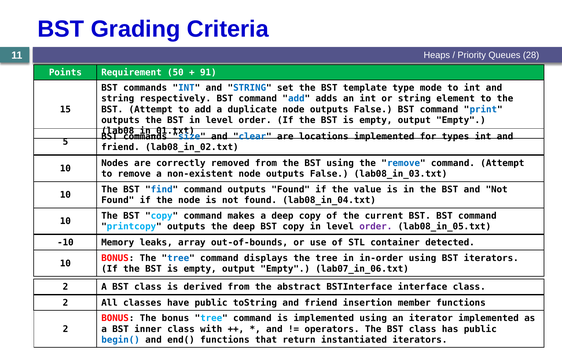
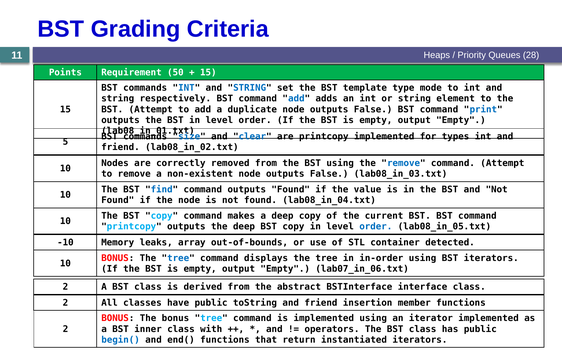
91 at (208, 72): 91 -> 15
are locations: locations -> printcopy
order at (376, 226) colour: purple -> blue
